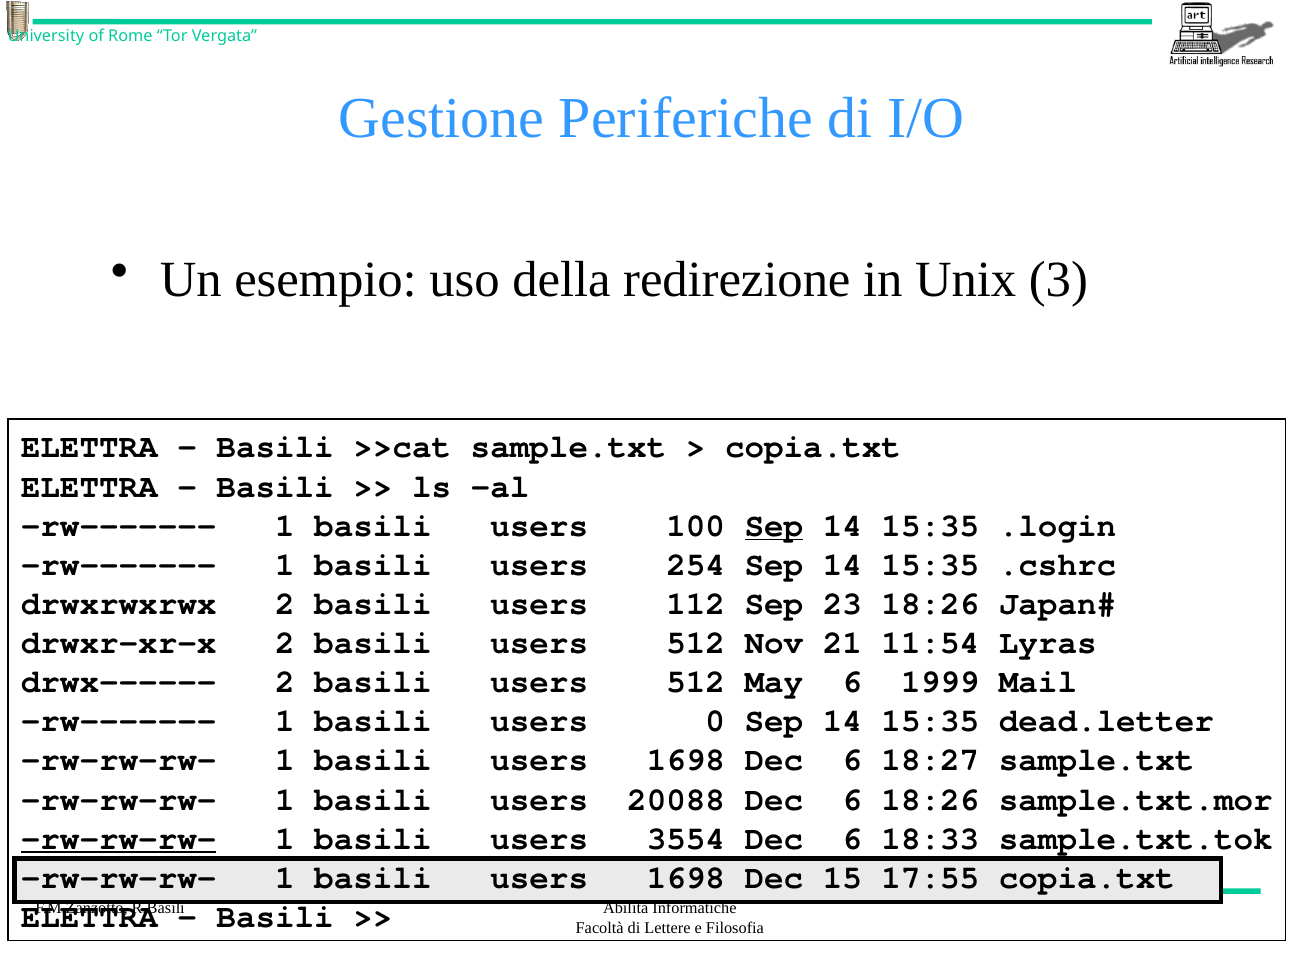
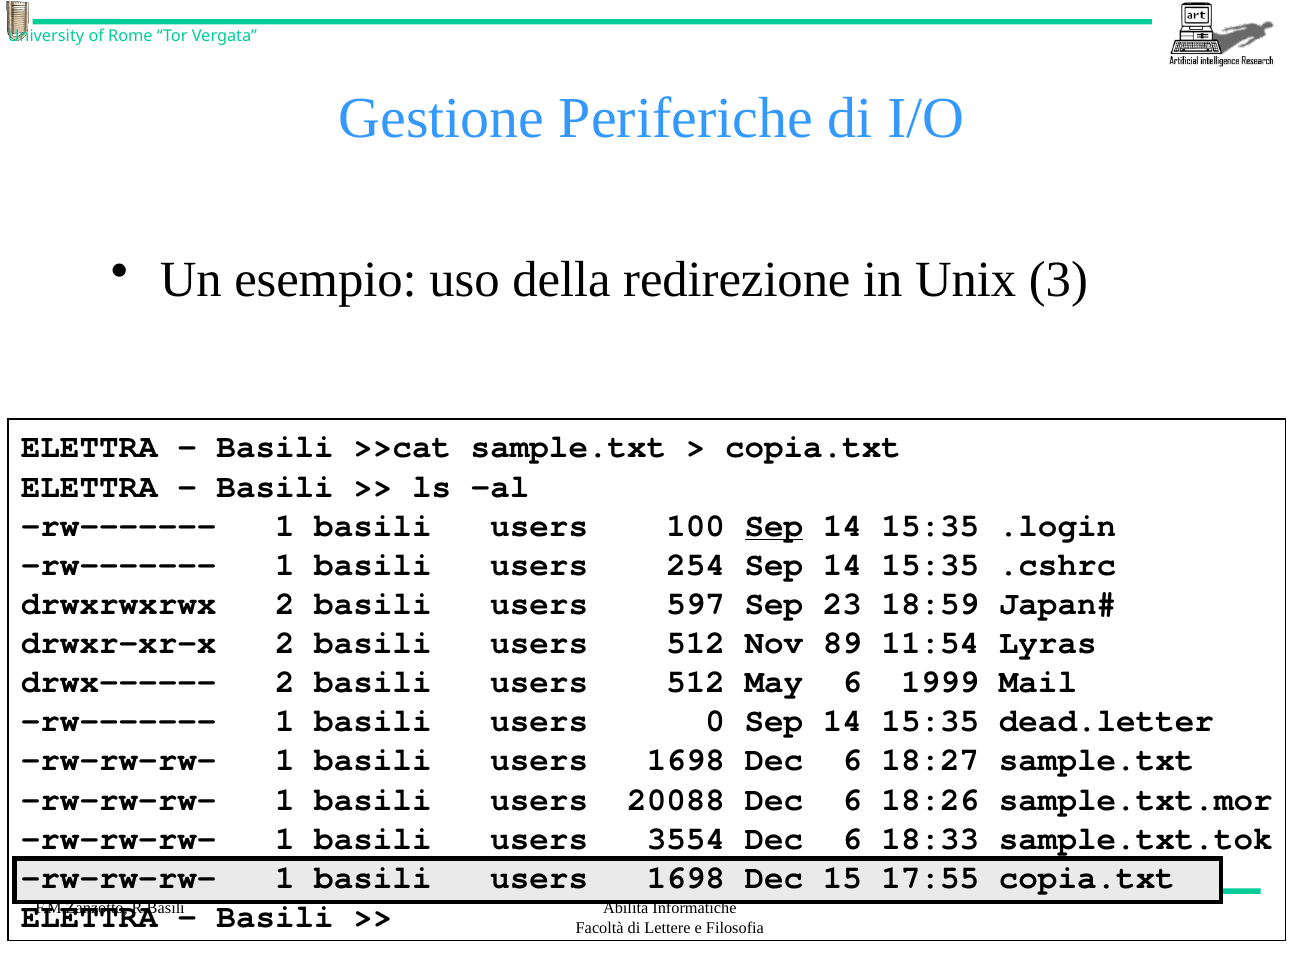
112: 112 -> 597
23 18:26: 18:26 -> 18:59
21: 21 -> 89
rw-rw-rw- at (119, 838) underline: present -> none
